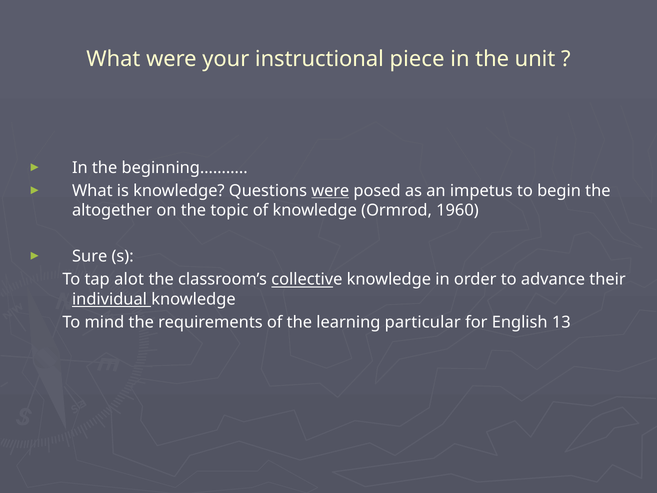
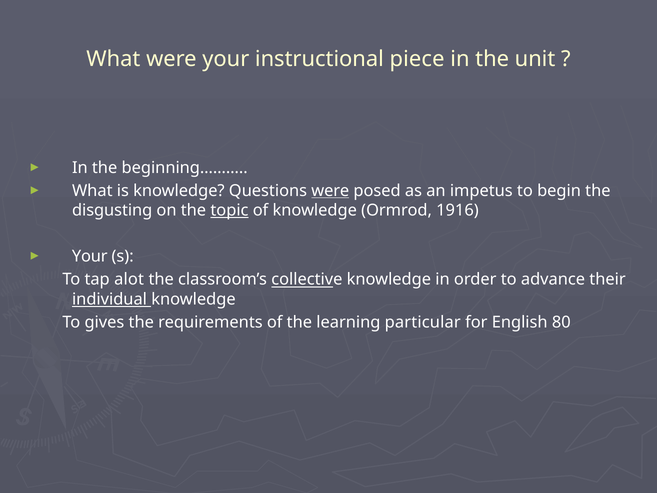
altogether: altogether -> disgusting
topic underline: none -> present
1960: 1960 -> 1916
Sure at (90, 256): Sure -> Your
mind: mind -> gives
13: 13 -> 80
